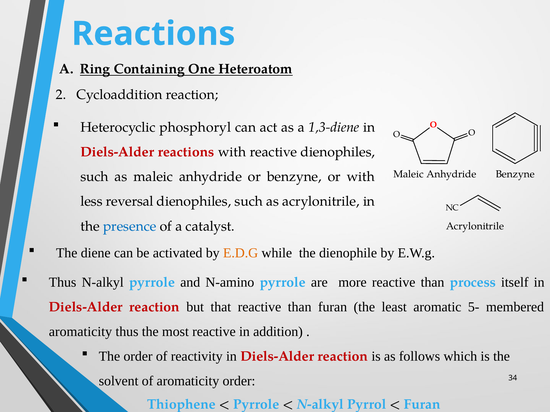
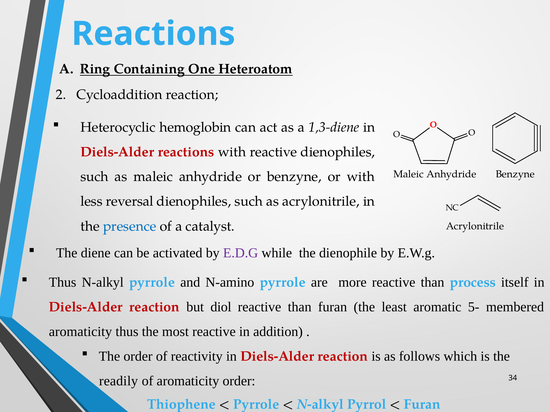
phosphoryl: phosphoryl -> hemoglobin
E.D.G colour: orange -> purple
that: that -> diol
solvent: solvent -> readily
